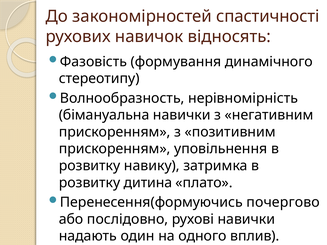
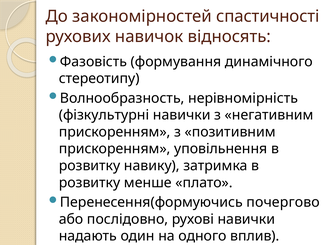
бімануальна: бімануальна -> фізкультурні
дитина: дитина -> менше
